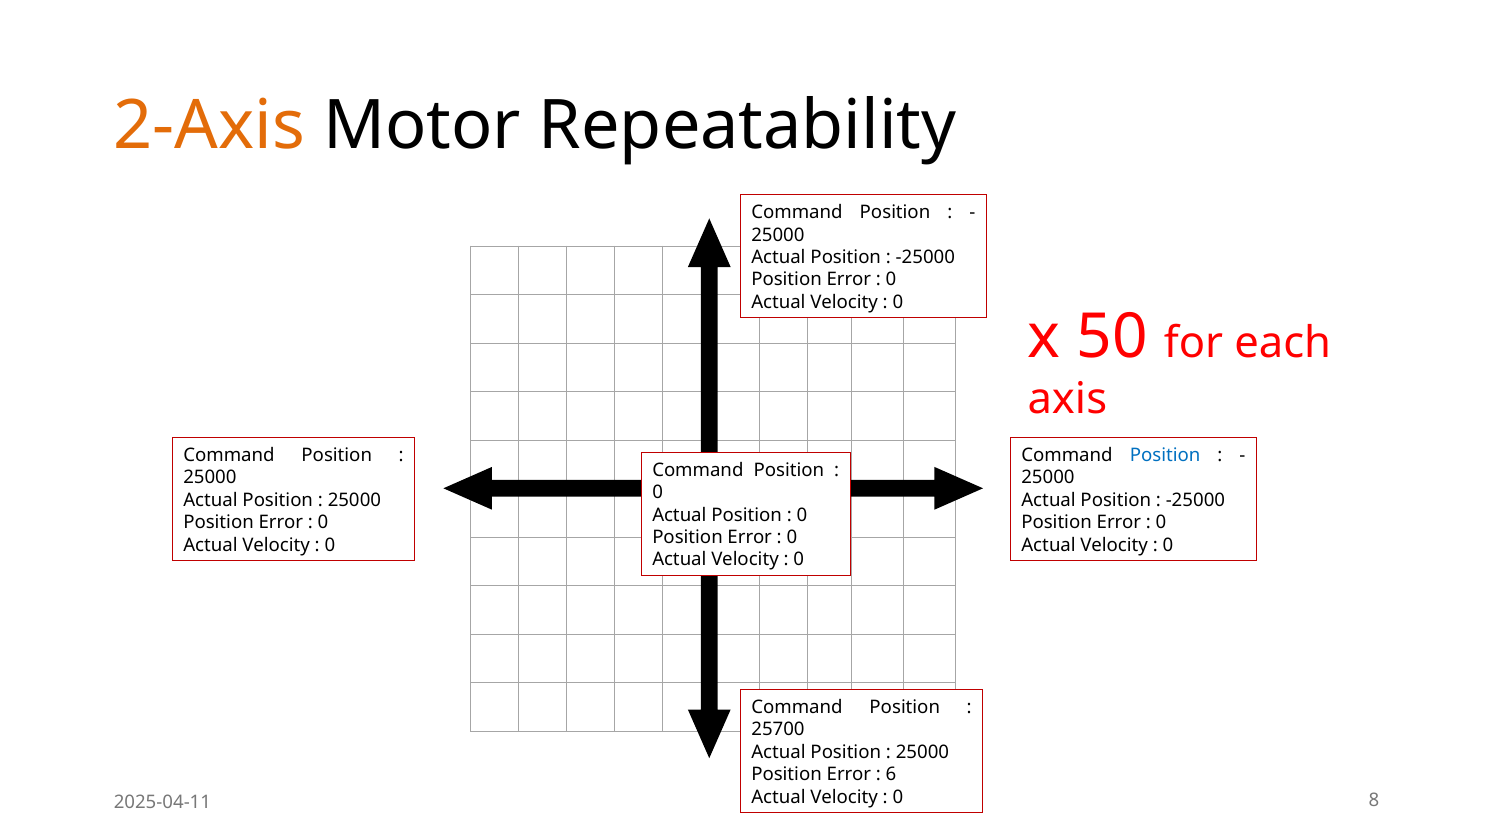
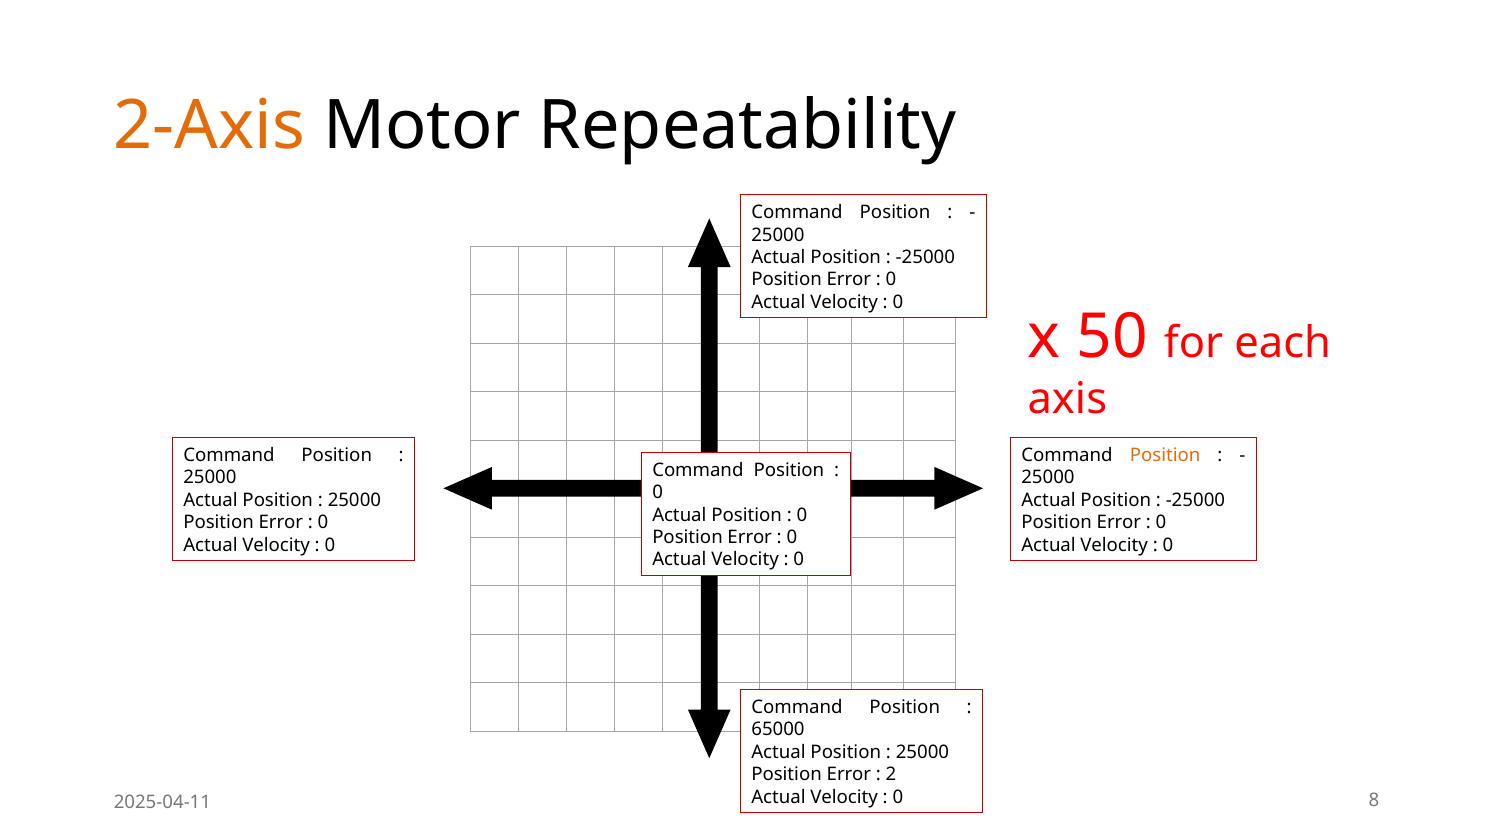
Position at (1165, 455) colour: blue -> orange
25700: 25700 -> 65000
6: 6 -> 2
